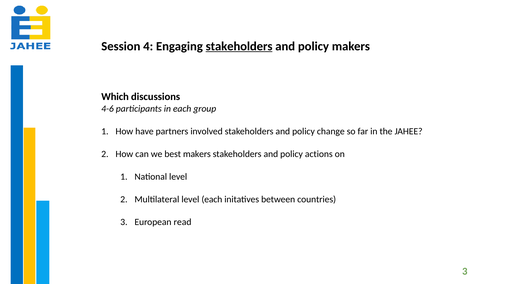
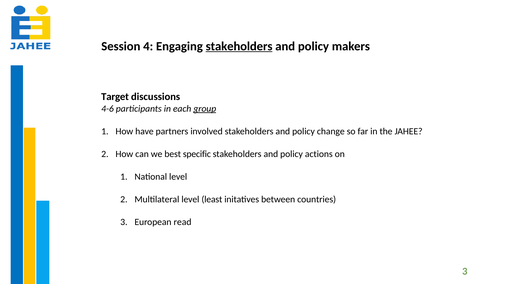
Which: Which -> Target
group underline: none -> present
best makers: makers -> specific
level each: each -> least
